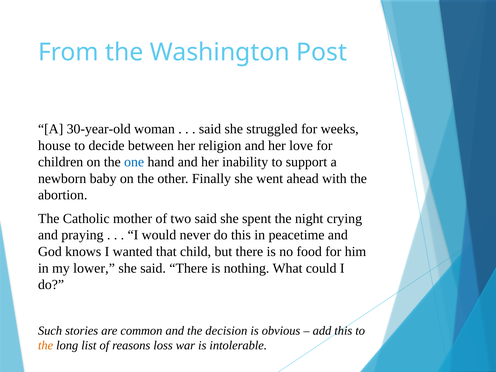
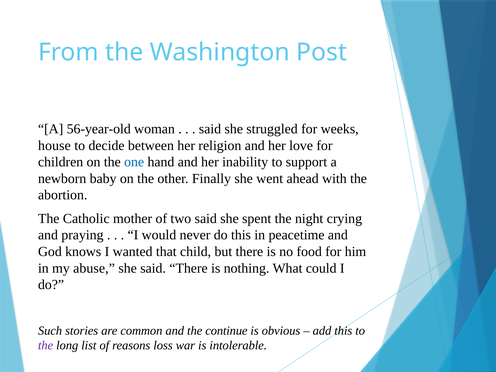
30-year-old: 30-year-old -> 56-year-old
lower: lower -> abuse
decision: decision -> continue
the at (46, 345) colour: orange -> purple
